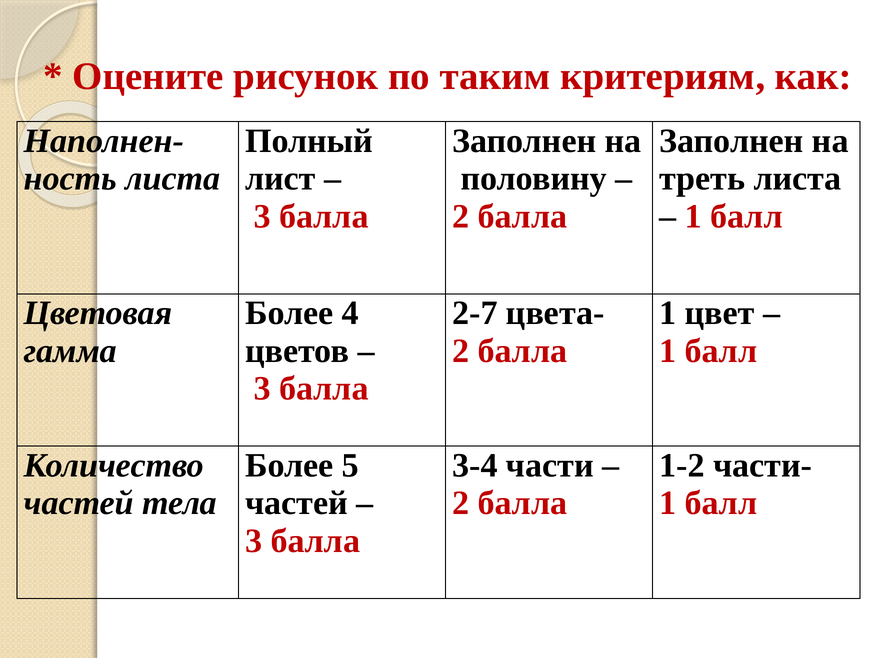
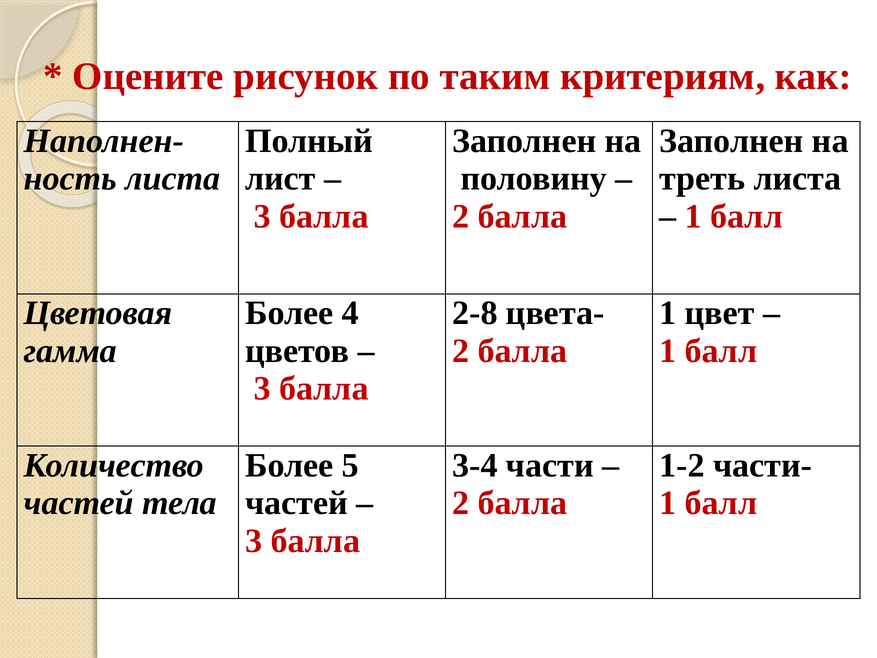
2-7: 2-7 -> 2-8
